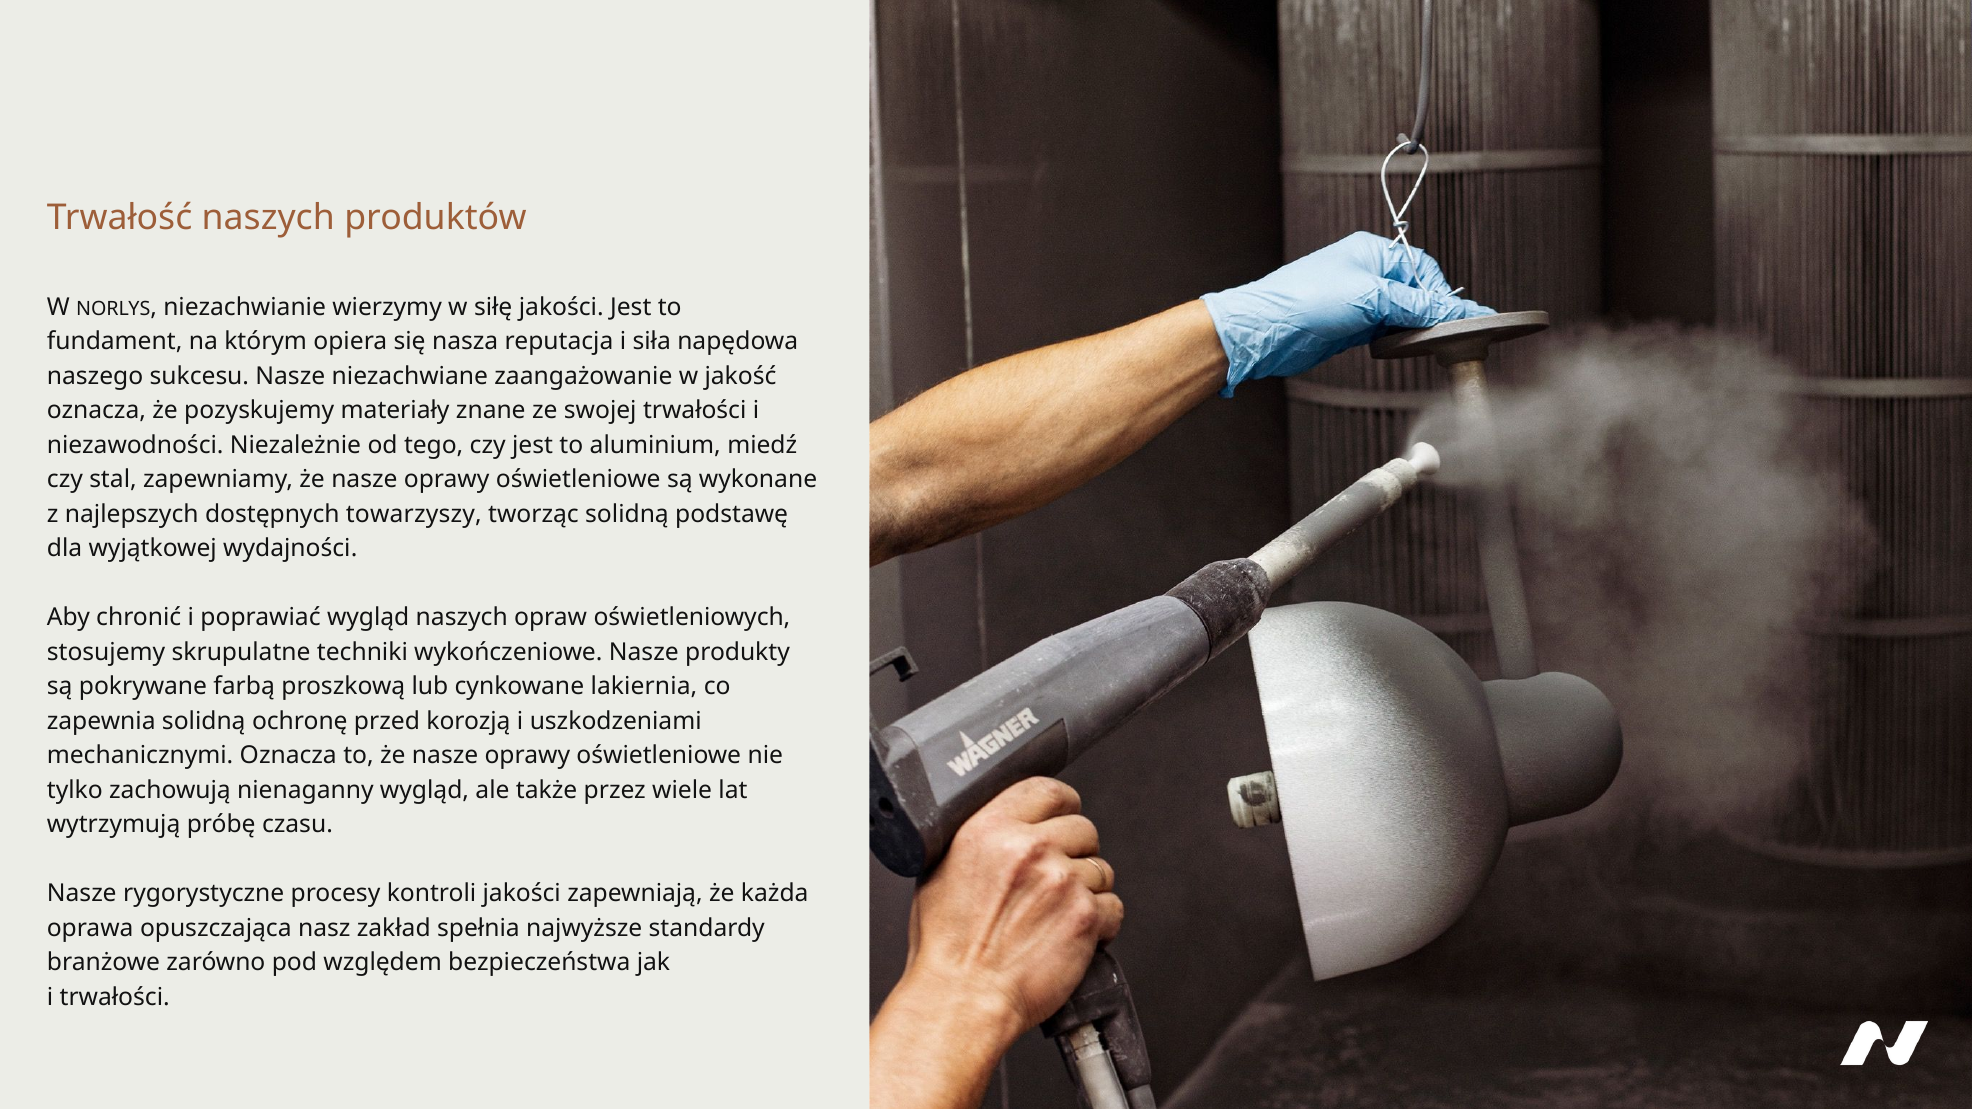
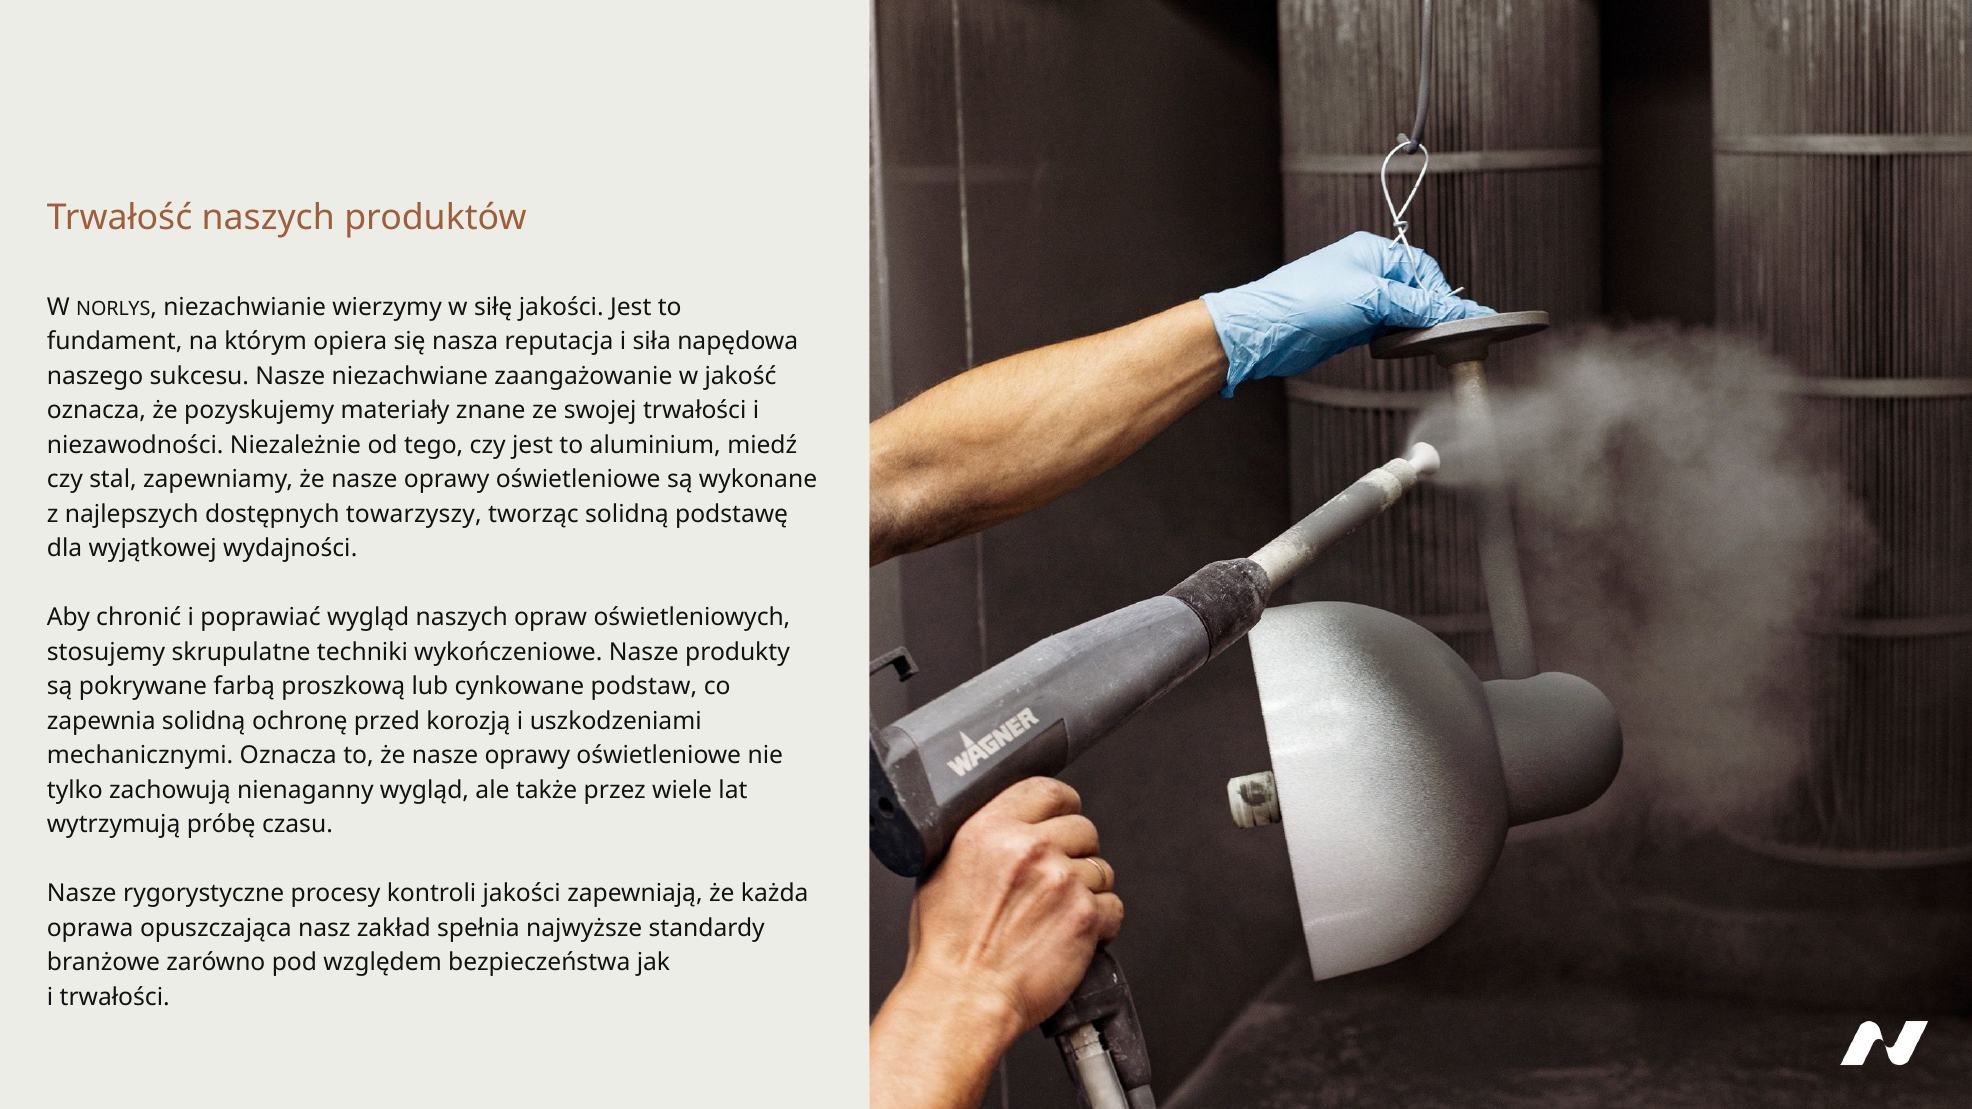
lakiernia: lakiernia -> podstaw
